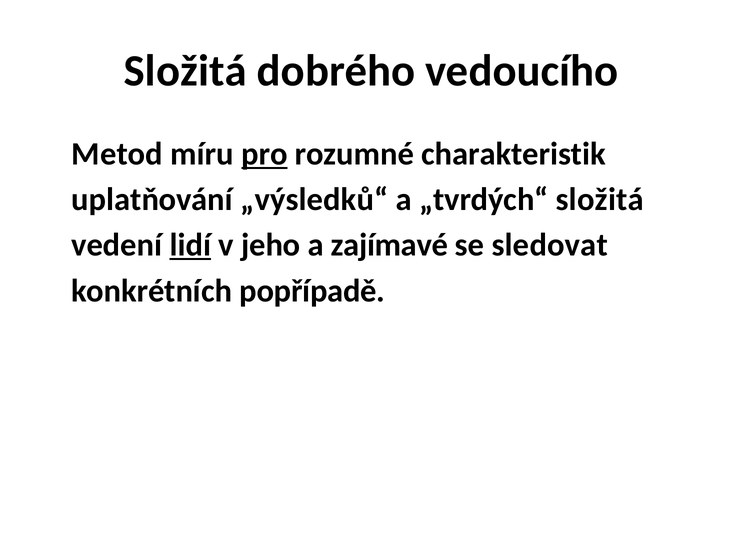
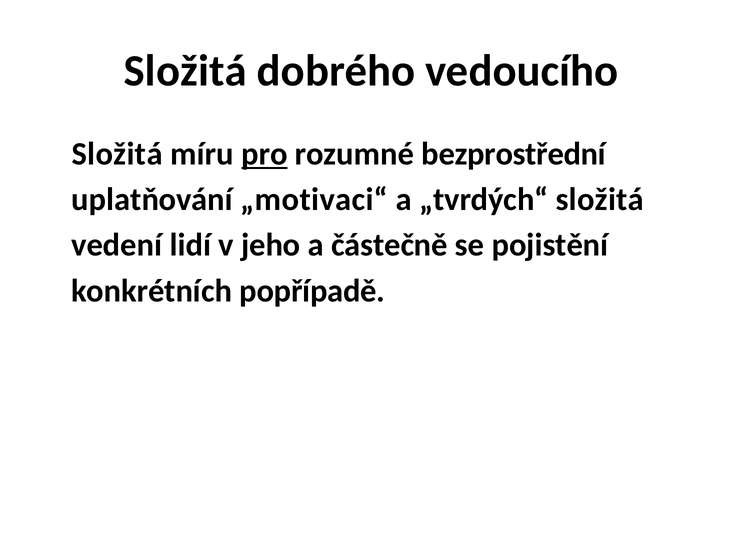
Metod at (117, 154): Metod -> Složitá
charakteristik: charakteristik -> bezprostřední
„výsledků“: „výsledků“ -> „motivaci“
lidí underline: present -> none
zajímavé: zajímavé -> částečně
sledovat: sledovat -> pojistění
